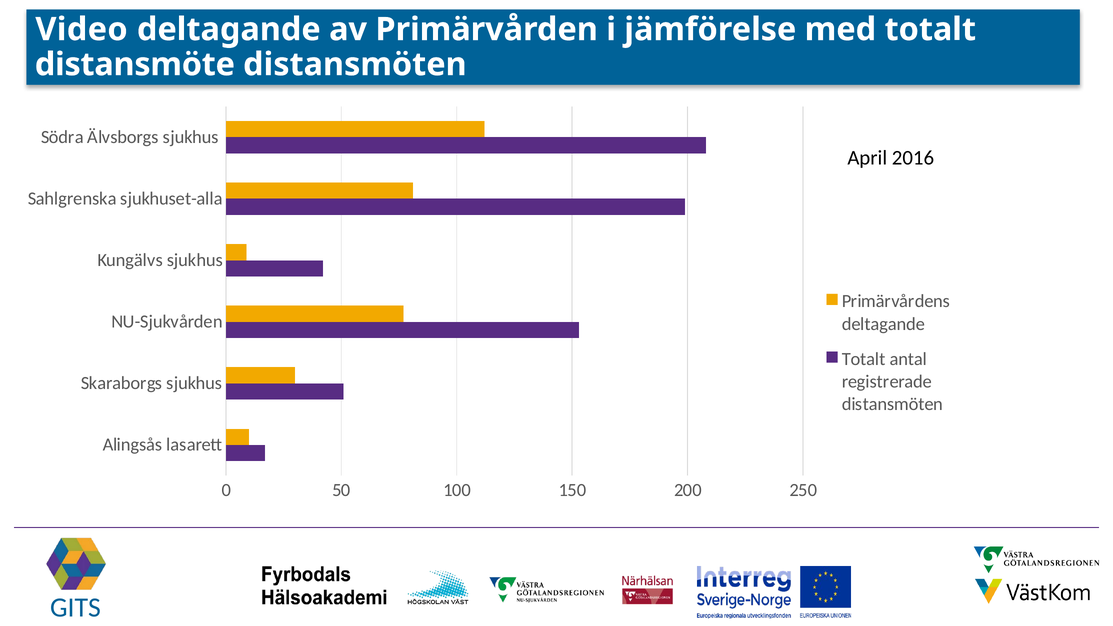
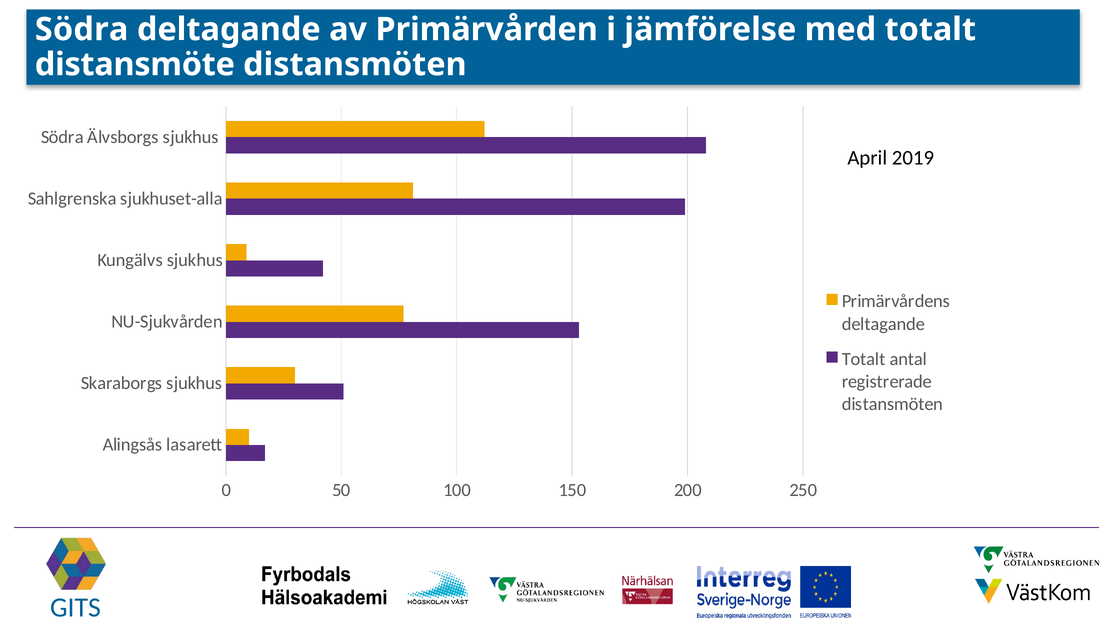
Video at (82, 29): Video -> Södra
2016: 2016 -> 2019
